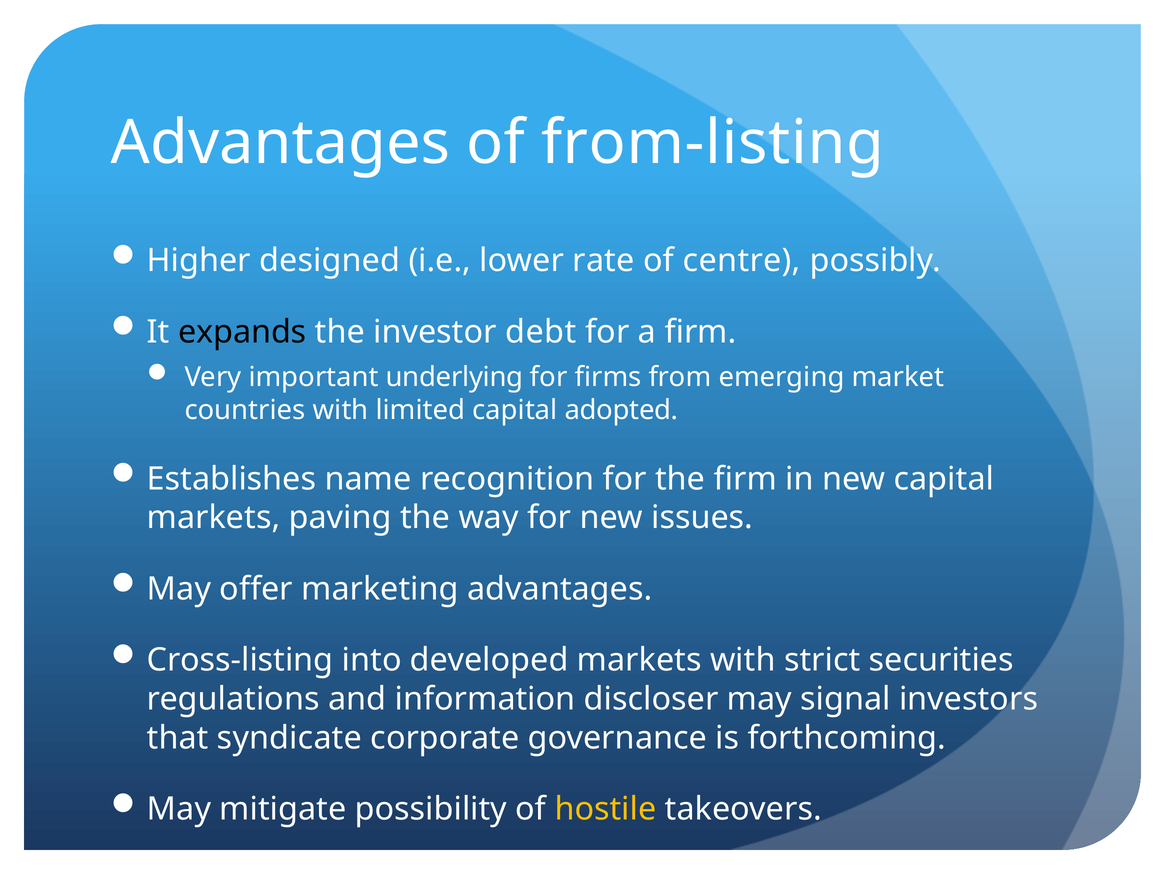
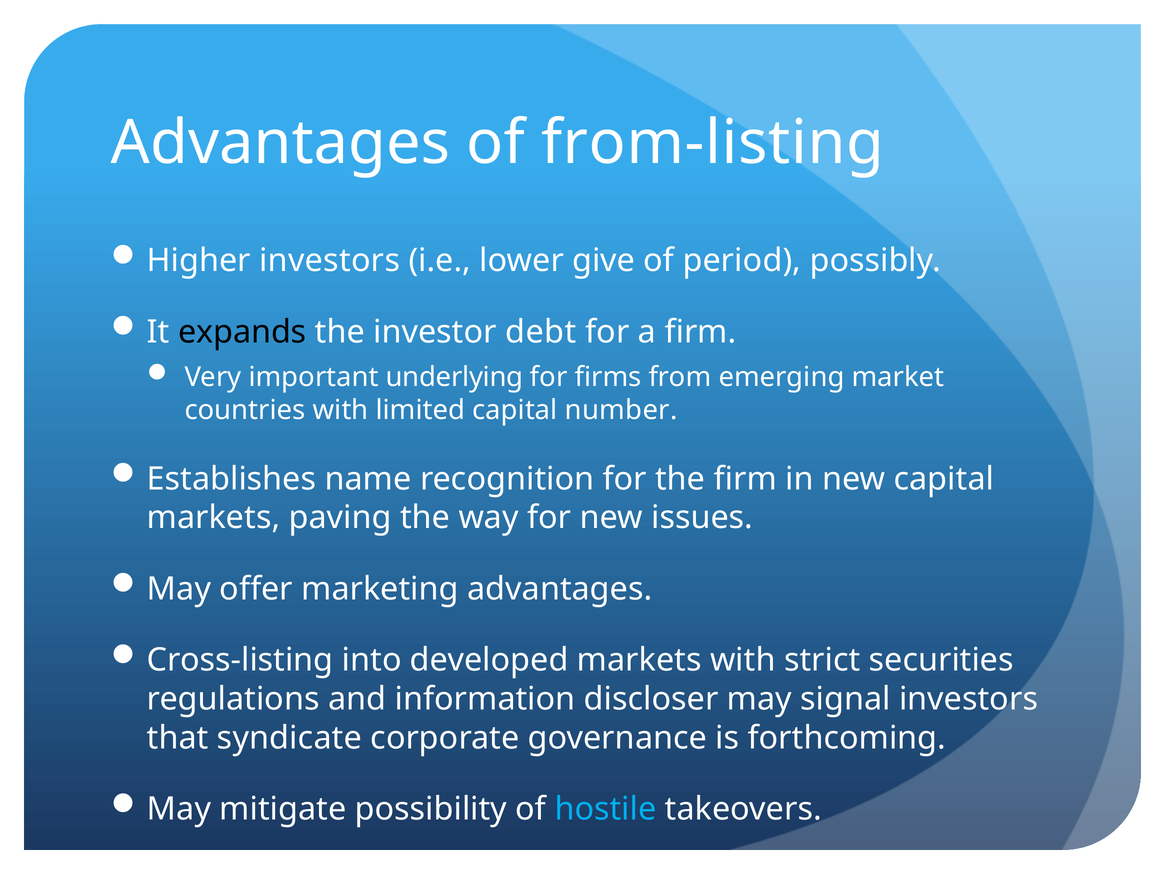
Higher designed: designed -> investors
rate: rate -> give
centre: centre -> period
adopted: adopted -> number
hostile colour: yellow -> light blue
